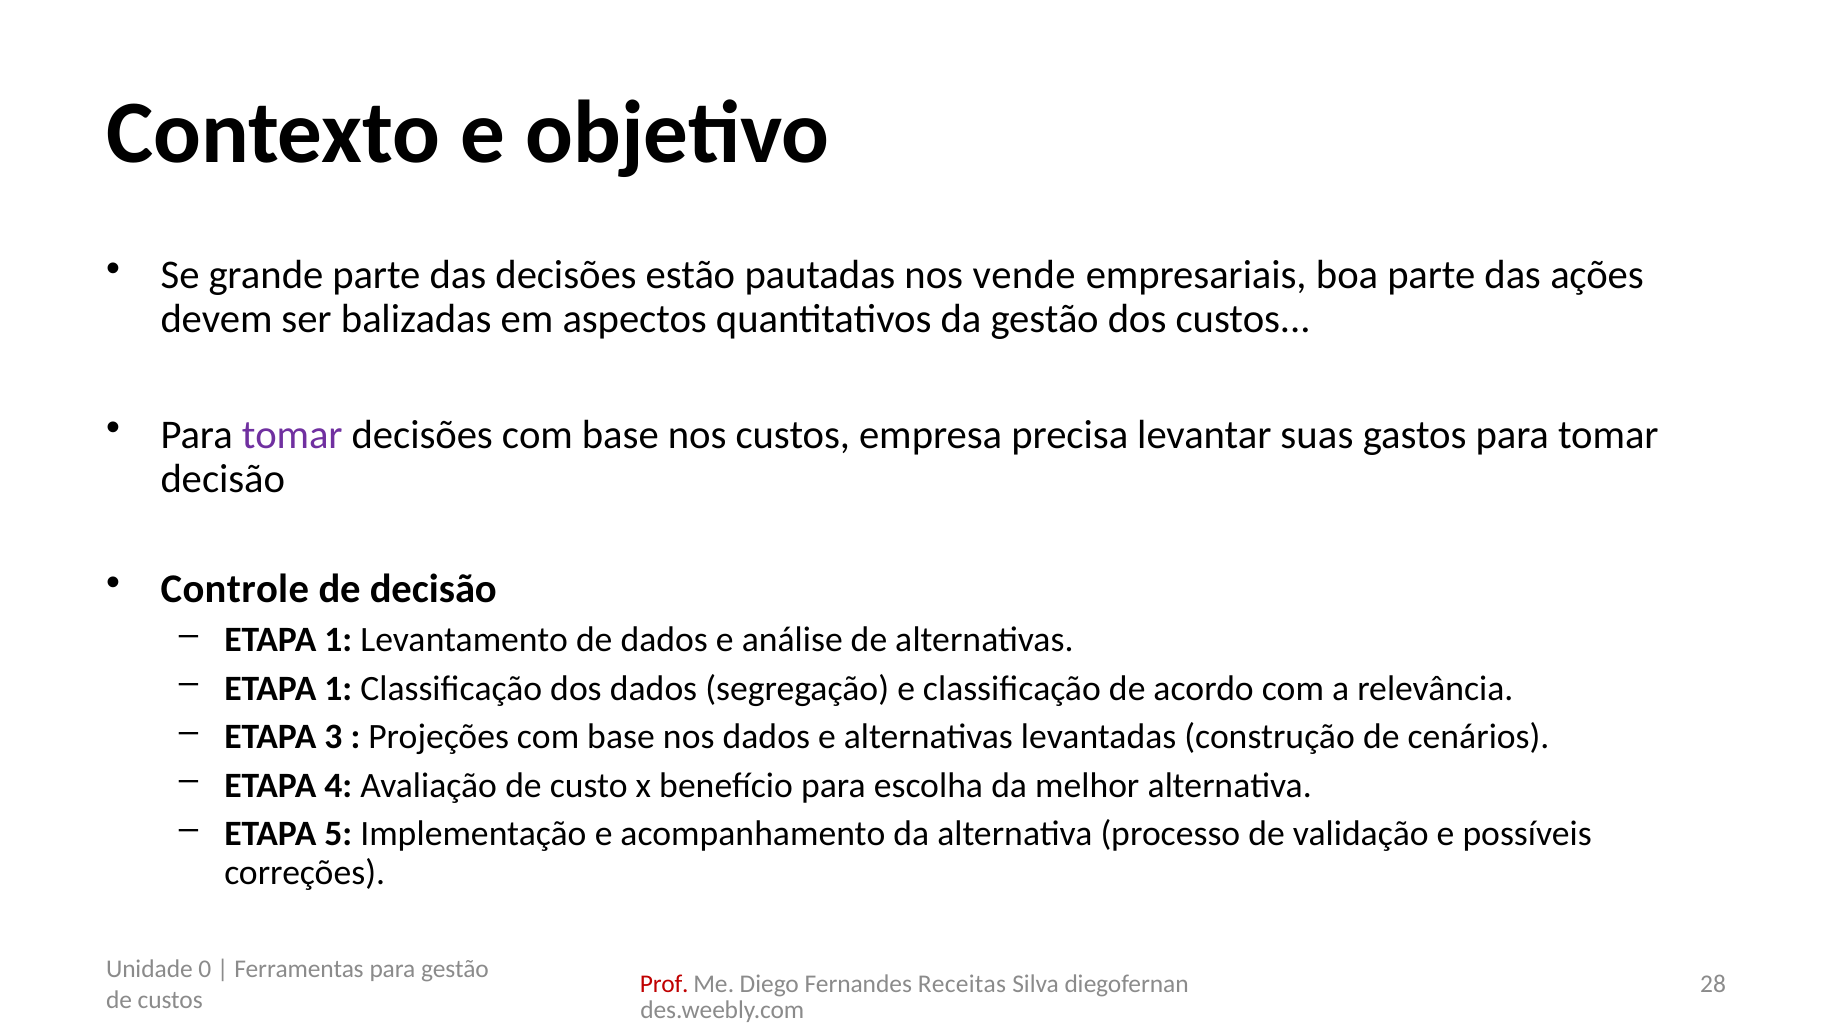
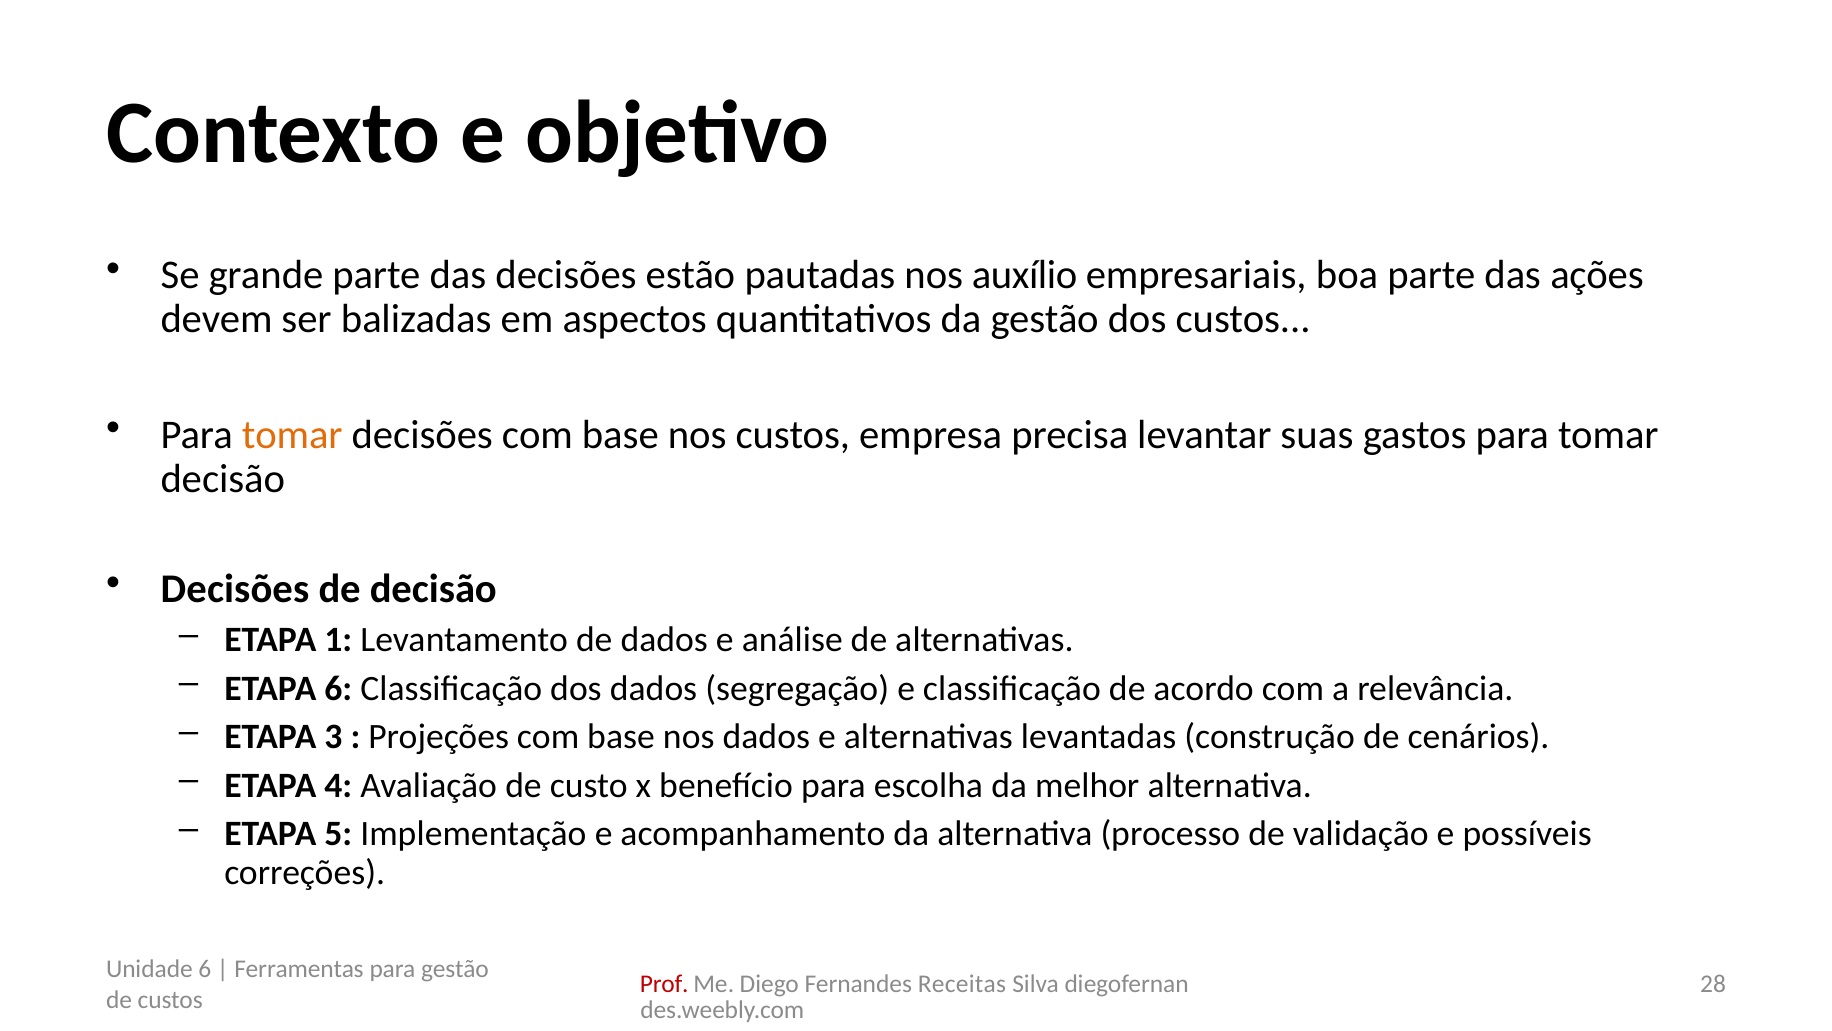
vende: vende -> auxílio
tomar at (292, 434) colour: purple -> orange
Controle at (235, 589): Controle -> Decisões
1 at (338, 688): 1 -> 6
Unidade 0: 0 -> 6
